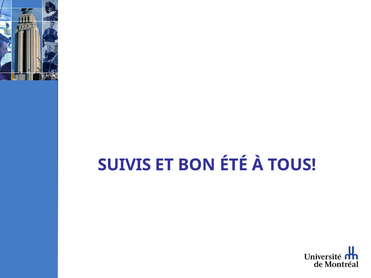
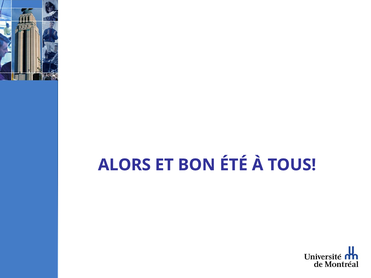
SUIVIS: SUIVIS -> ALORS
